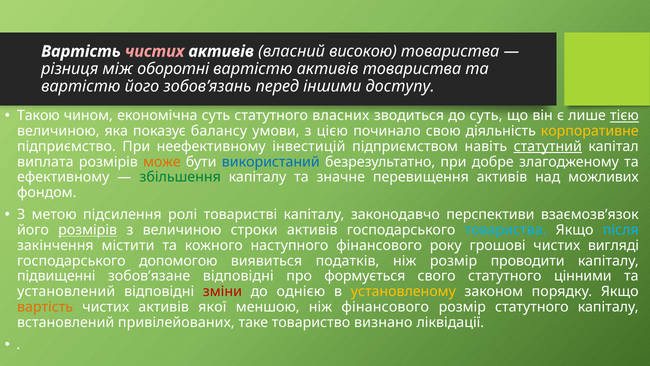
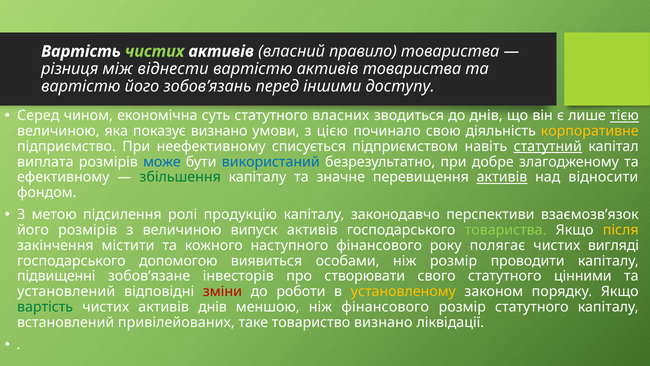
чистих at (155, 51) colour: pink -> light green
високою: високою -> правило
оборотні: оборотні -> віднести
Такою: Такою -> Серед
до суть: суть -> днів
показує балансу: балансу -> визнано
інвестицій: інвестицій -> списується
може colour: orange -> blue
активів at (502, 177) underline: none -> present
можливих: можливих -> відносити
товаристві: товаристві -> продукцію
розмірів at (88, 230) underline: present -> none
строки: строки -> випуск
товариства at (506, 230) colour: light blue -> light green
після colour: light blue -> yellow
грошові: грошові -> полягає
податків: податків -> особами
зобов’язане відповідні: відповідні -> інвесторів
формується: формується -> створювати
однією: однією -> роботи
вартість at (45, 307) colour: orange -> green
активів якої: якої -> днів
